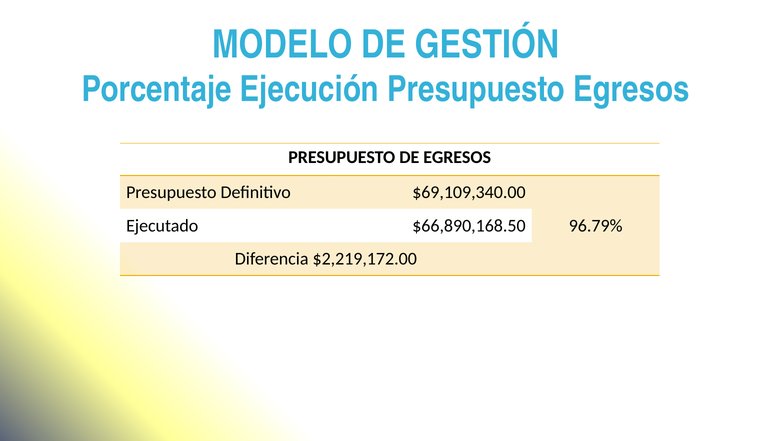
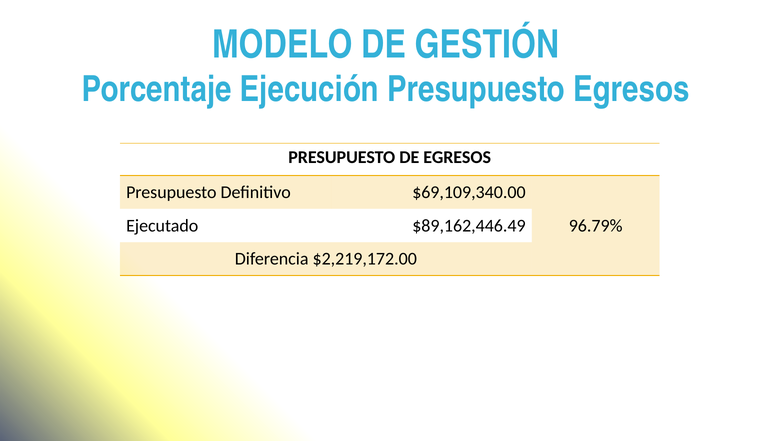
$66,890,168.50: $66,890,168.50 -> $89,162,446.49
